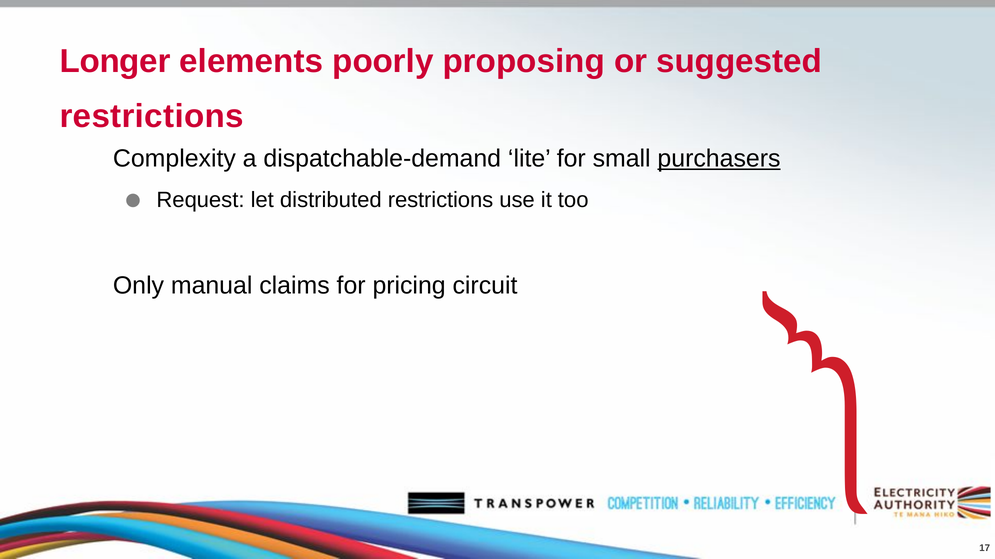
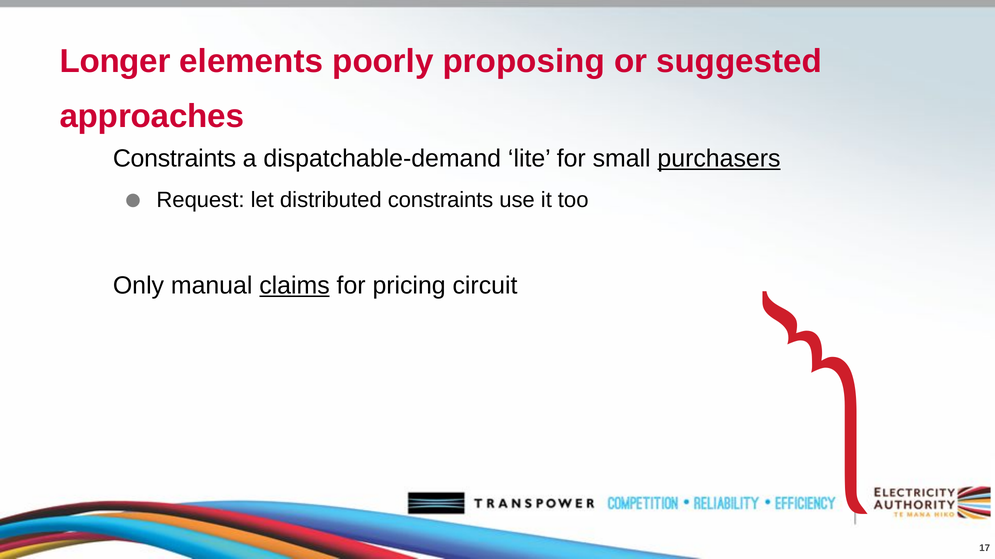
restrictions at (152, 117): restrictions -> approaches
Complexity at (174, 159): Complexity -> Constraints
distributed restrictions: restrictions -> constraints
claims underline: none -> present
